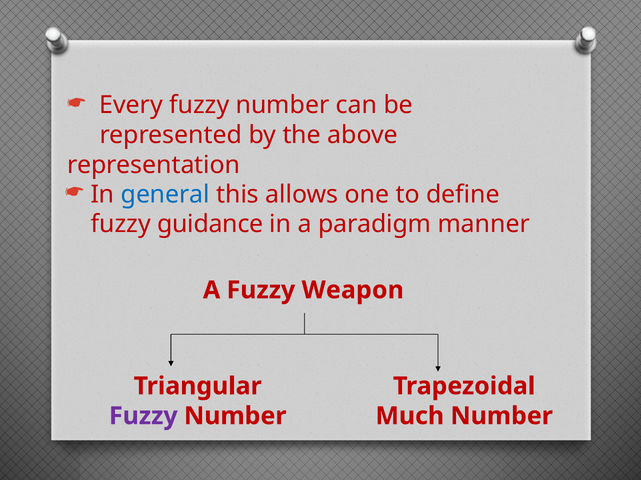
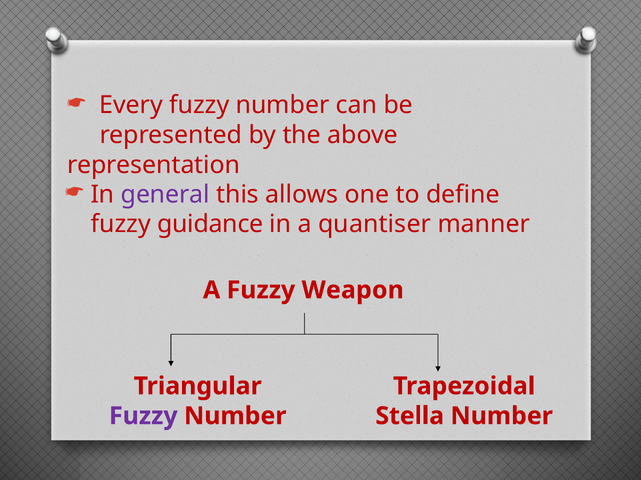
general colour: blue -> purple
paradigm: paradigm -> quantiser
Much: Much -> Stella
